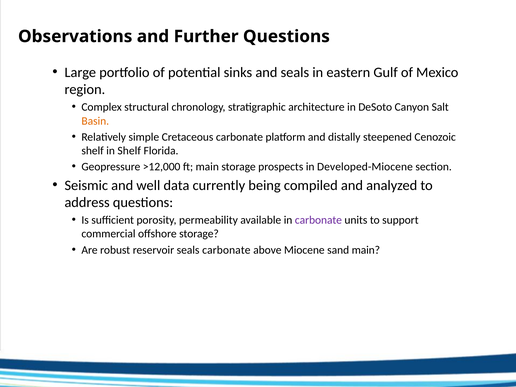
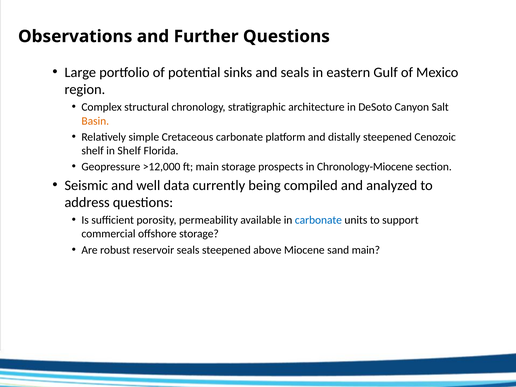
Developed-Miocene: Developed-Miocene -> Chronology-Miocene
carbonate at (318, 220) colour: purple -> blue
seals carbonate: carbonate -> steepened
